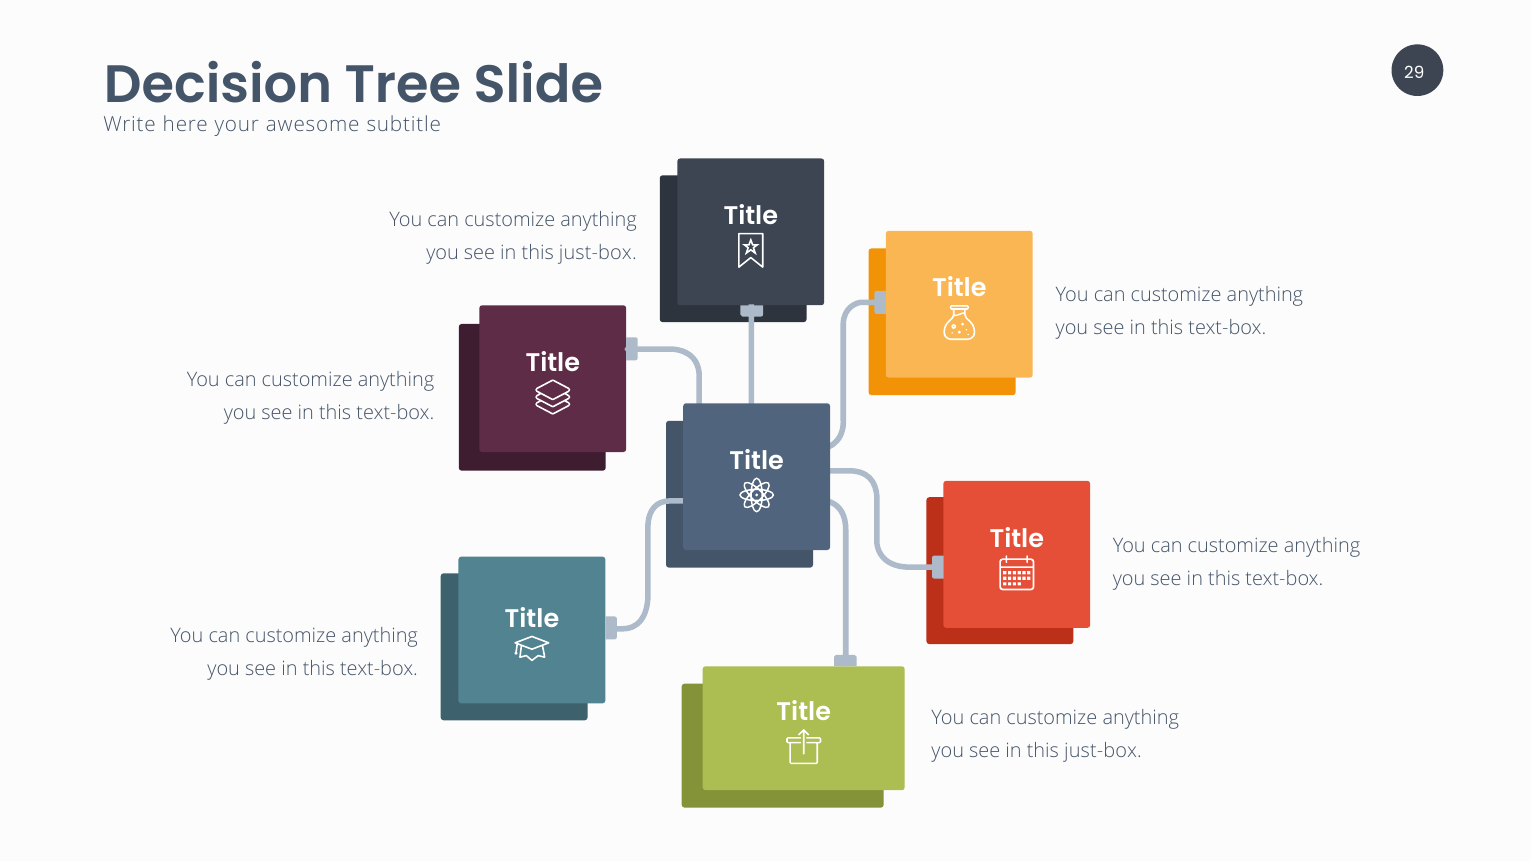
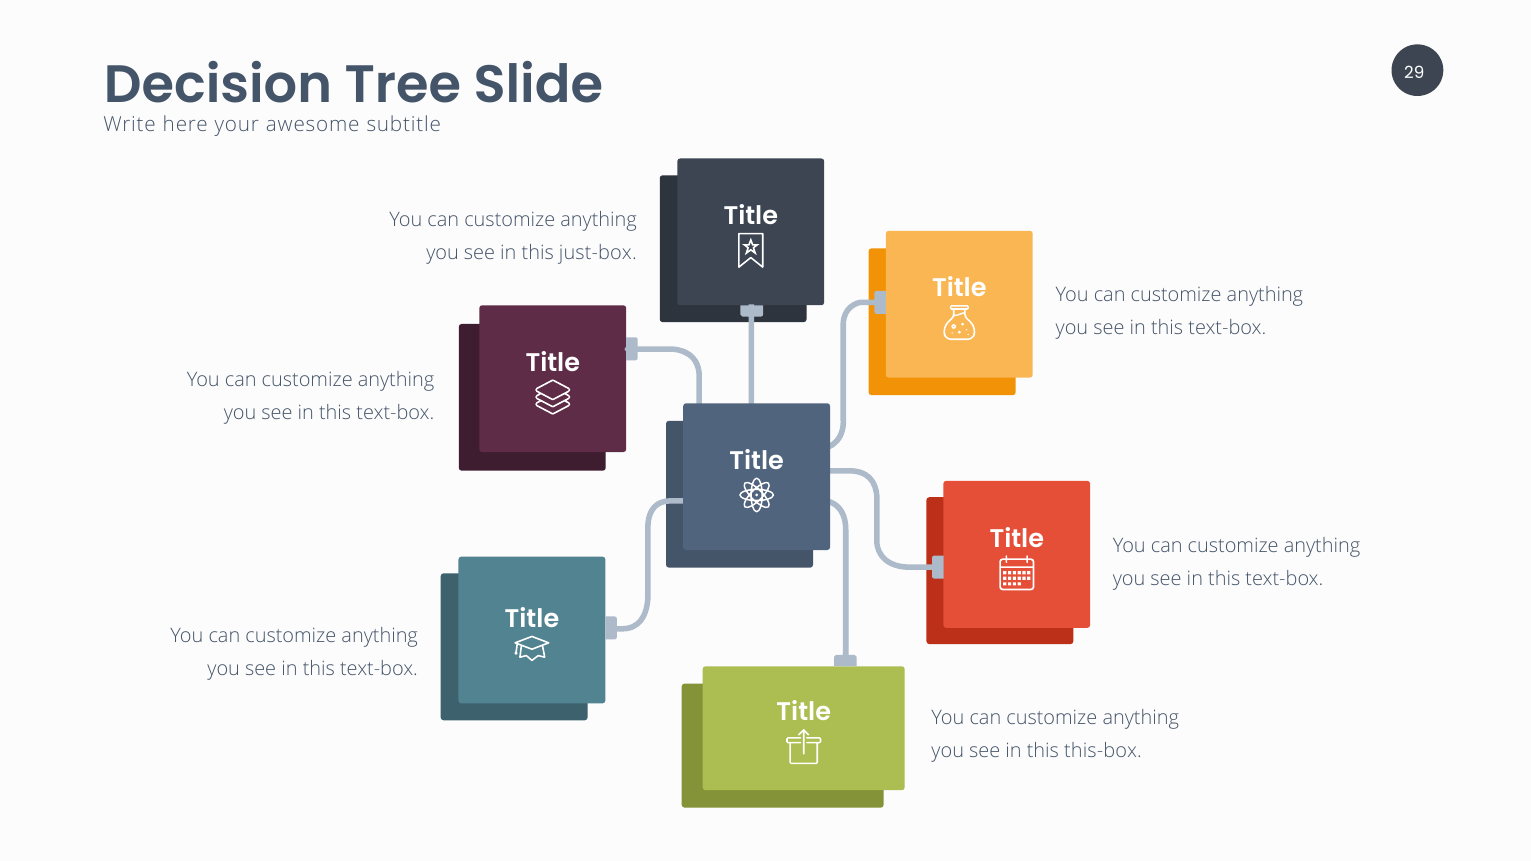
just-box at (1103, 751): just-box -> this-box
